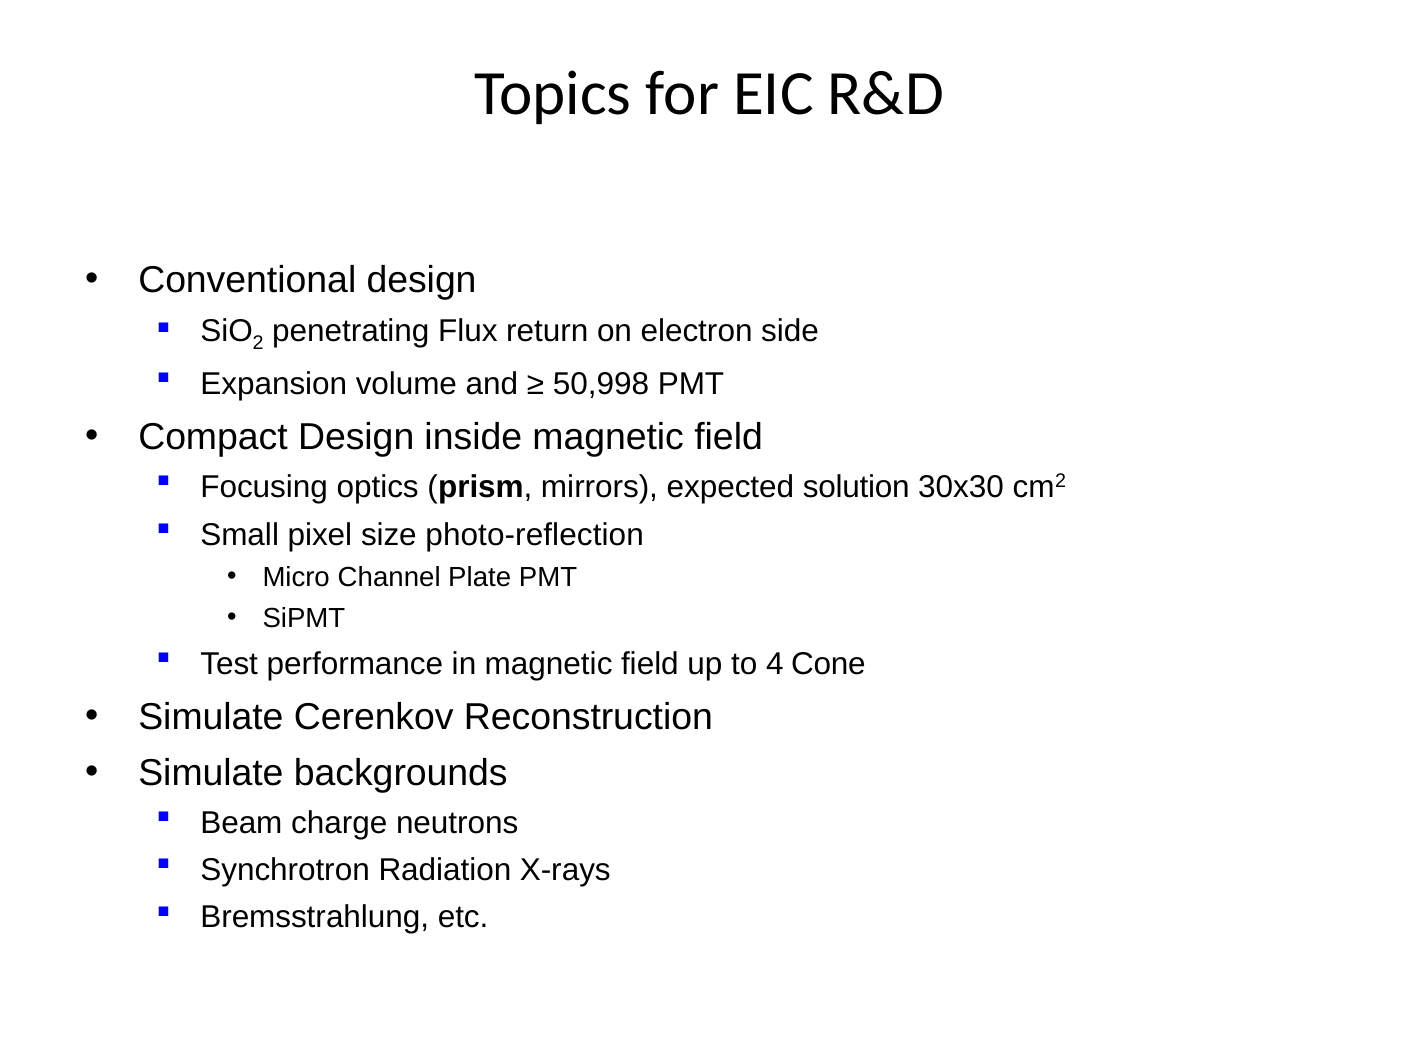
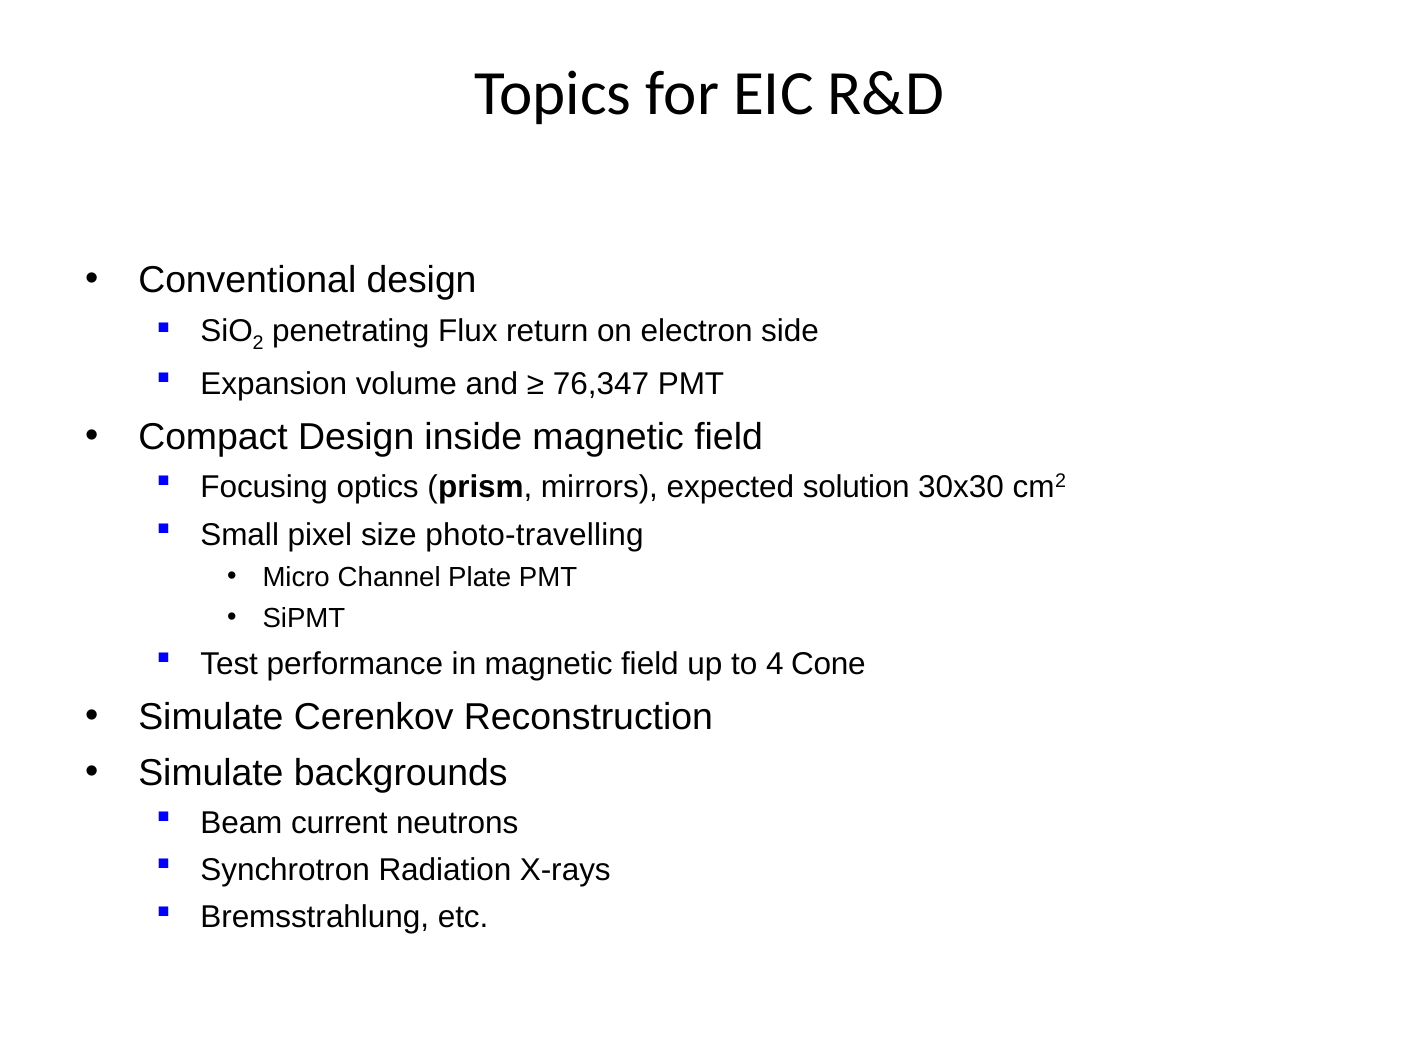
50,998: 50,998 -> 76,347
photo-reflection: photo-reflection -> photo-travelling
charge: charge -> current
